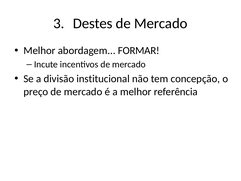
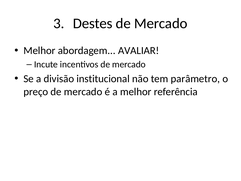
FORMAR: FORMAR -> AVALIAR
concepção: concepção -> parâmetro
